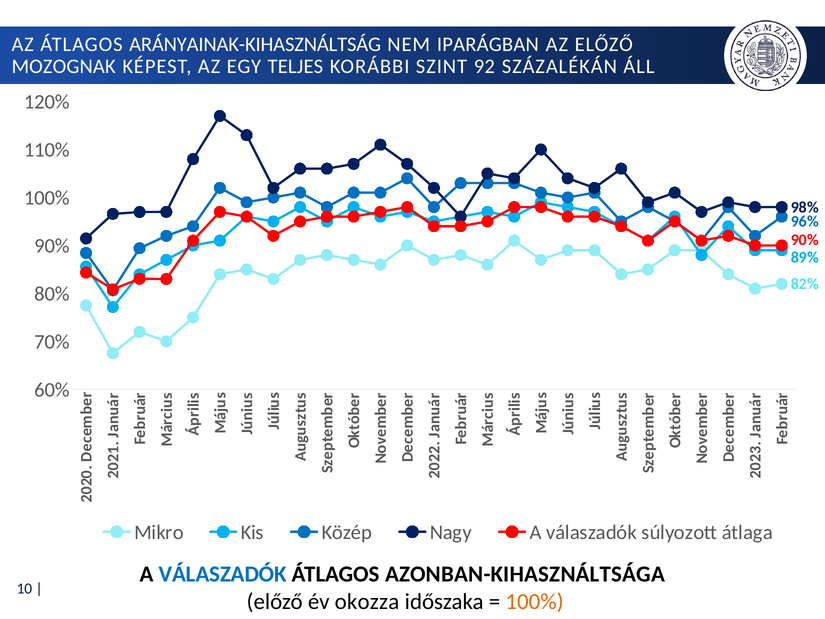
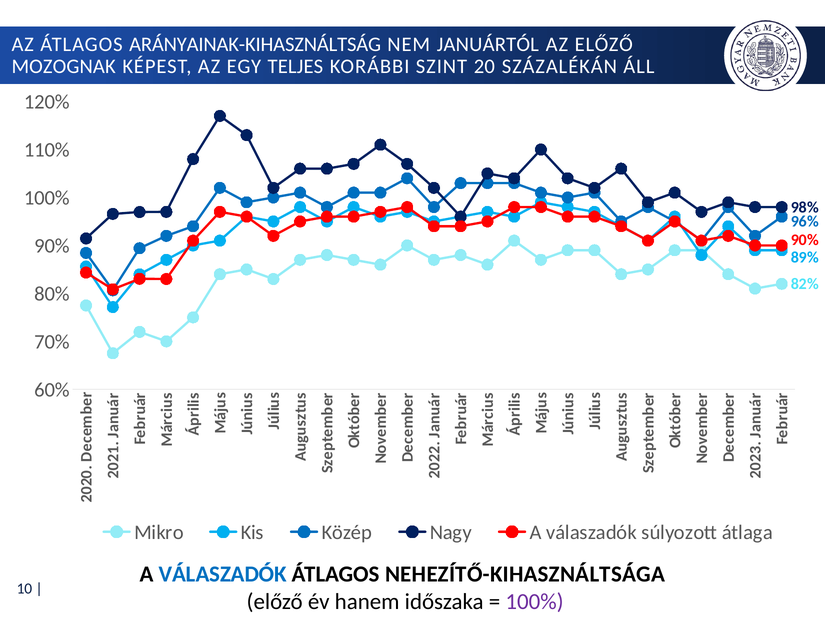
IPARÁGBAN: IPARÁGBAN -> JANUÁRTÓL
92: 92 -> 20
AZONBAN-KIHASZNÁLTSÁGA: AZONBAN-KIHASZNÁLTSÁGA -> NEHEZÍTŐ-KIHASZNÁLTSÁGA
okozza: okozza -> hanem
100% at (535, 602) colour: orange -> purple
